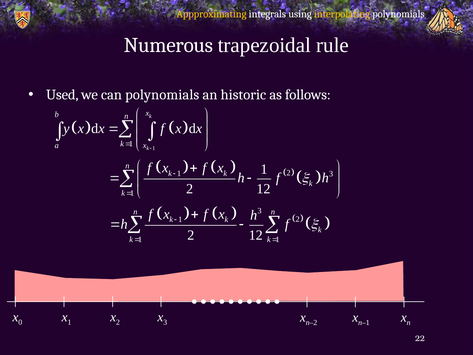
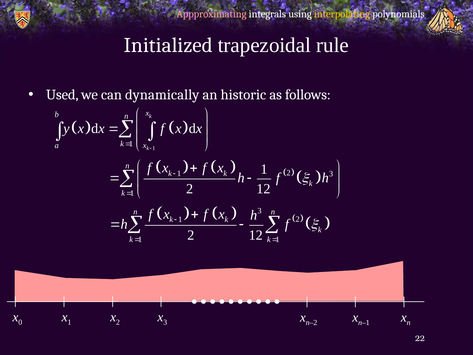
Appproximating colour: yellow -> pink
Numerous: Numerous -> Initialized
can polynomials: polynomials -> dynamically
